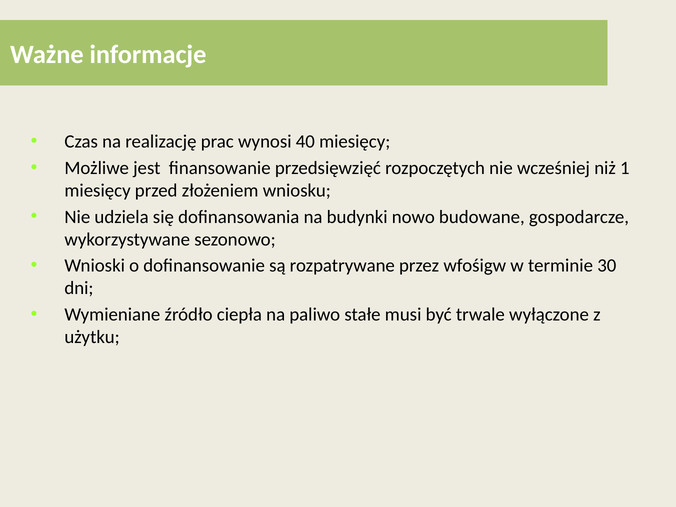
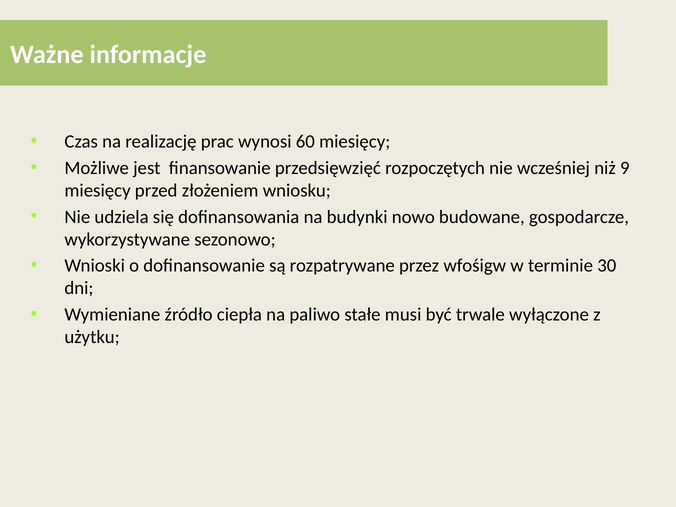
40: 40 -> 60
1: 1 -> 9
